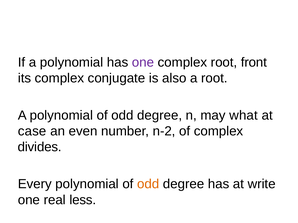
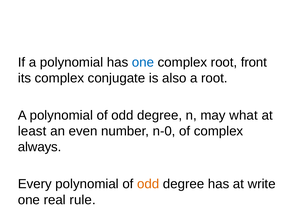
one at (143, 63) colour: purple -> blue
case: case -> least
n-2: n-2 -> n-0
divides: divides -> always
less: less -> rule
